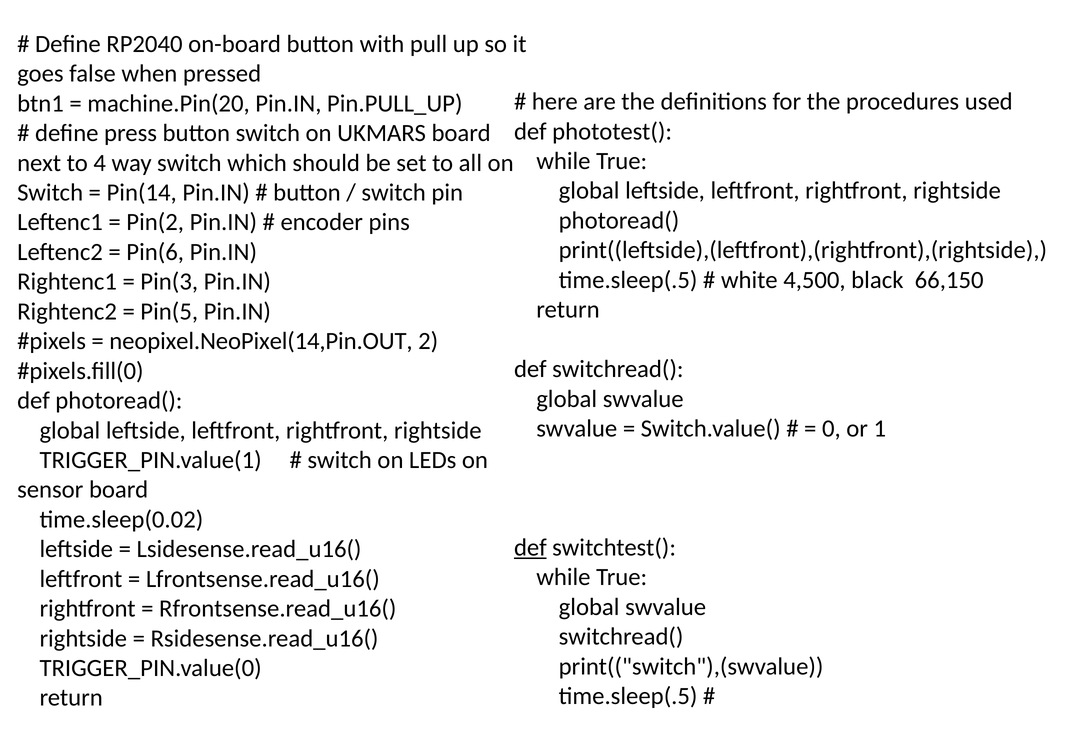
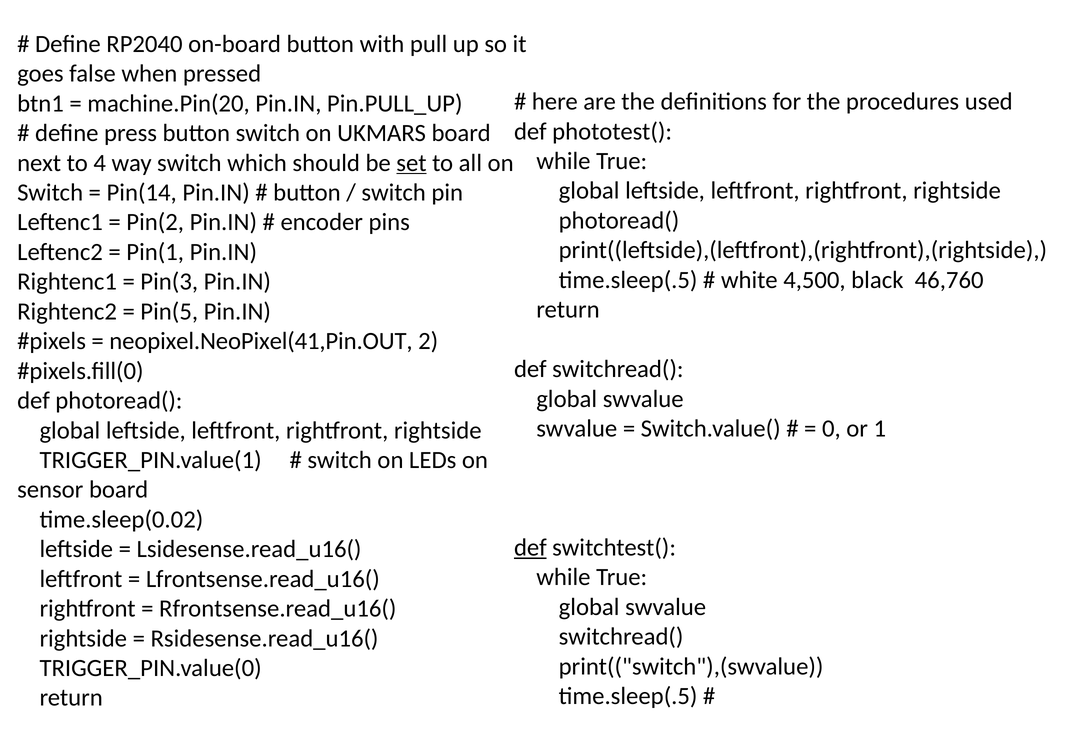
set underline: none -> present
Pin(6: Pin(6 -> Pin(1
66,150: 66,150 -> 46,760
neopixel.NeoPixel(14,Pin.OUT: neopixel.NeoPixel(14,Pin.OUT -> neopixel.NeoPixel(41,Pin.OUT
